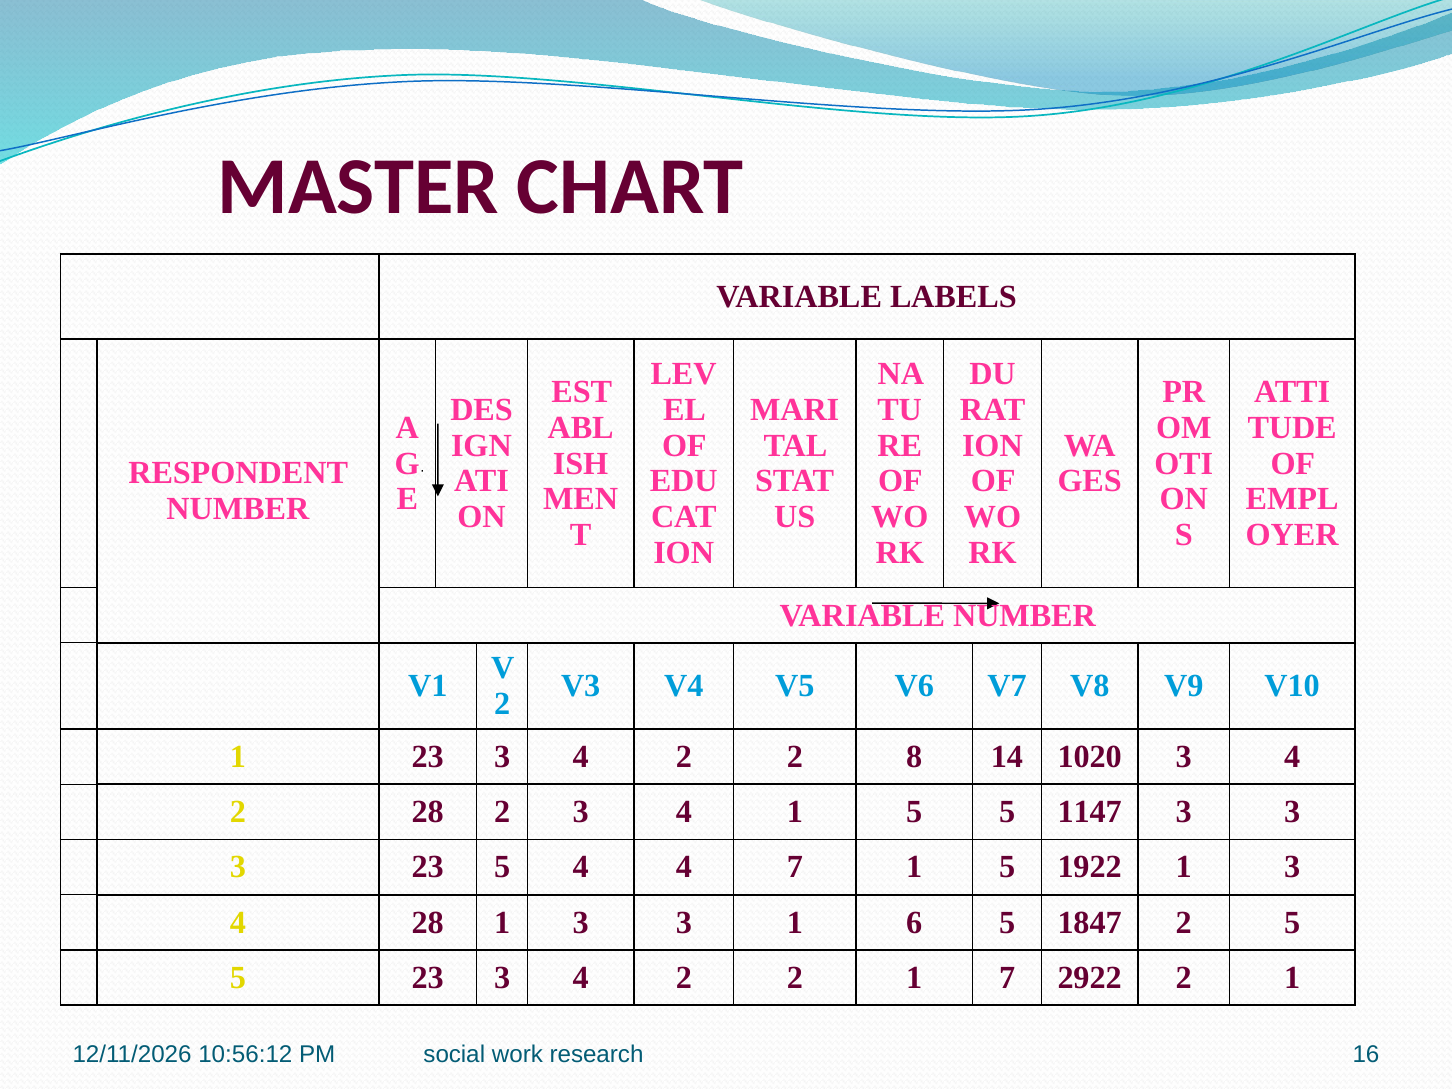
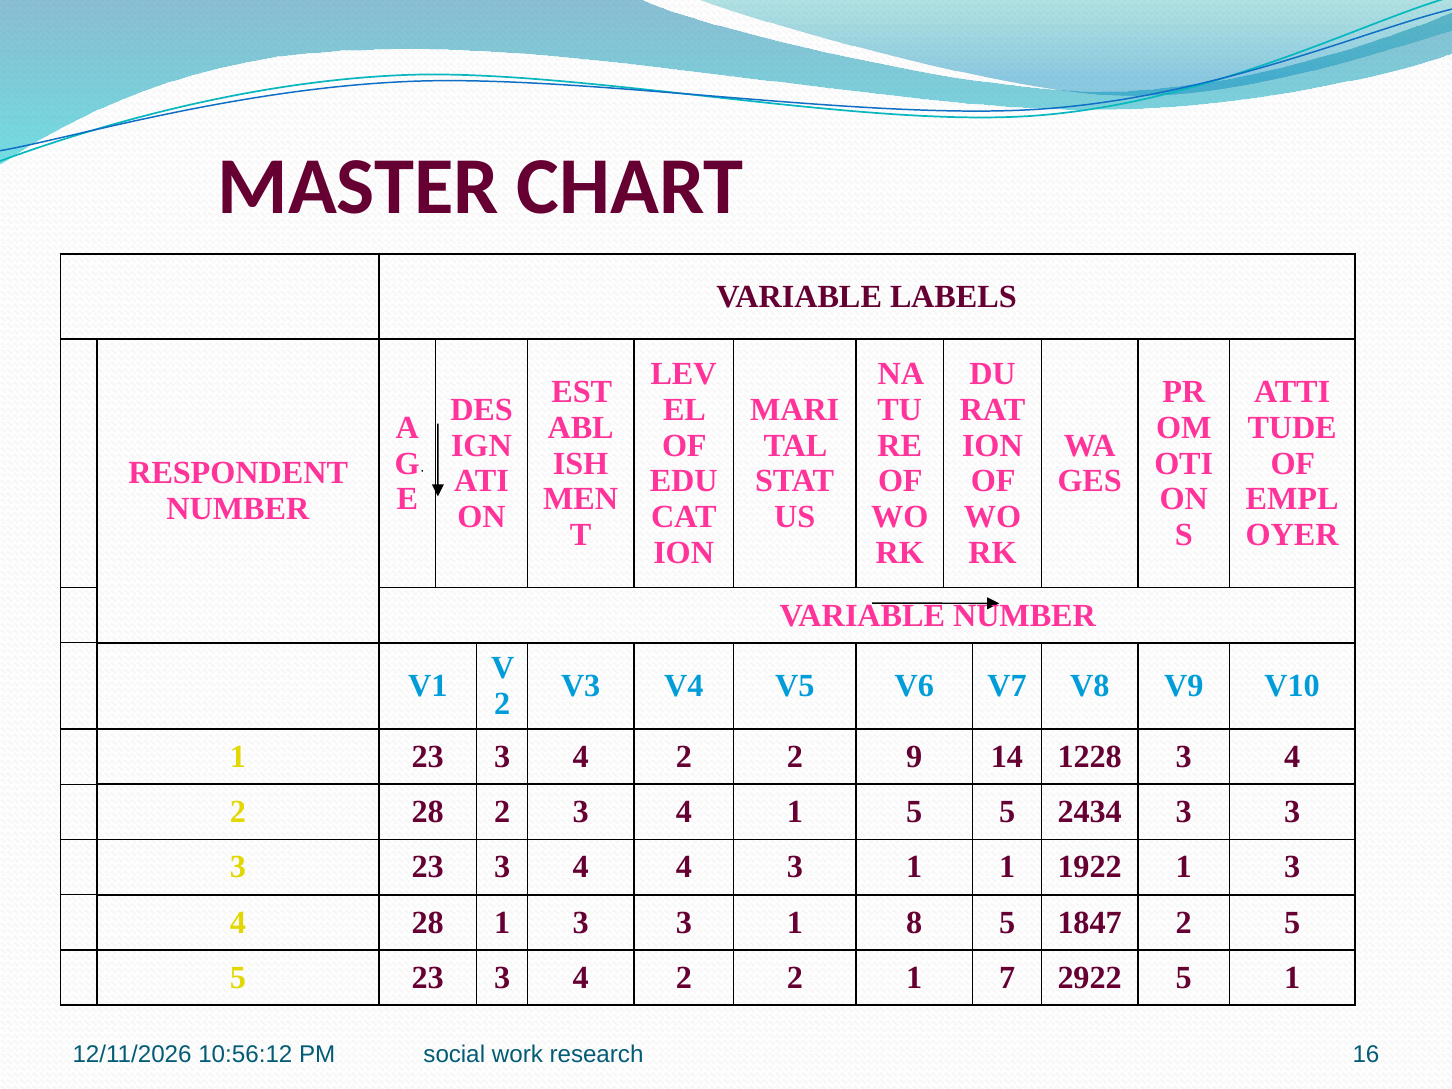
8: 8 -> 9
1020: 1020 -> 1228
1147: 1147 -> 2434
3 23 5: 5 -> 3
4 7: 7 -> 3
5 at (1007, 867): 5 -> 1
6: 6 -> 8
2922 2: 2 -> 5
